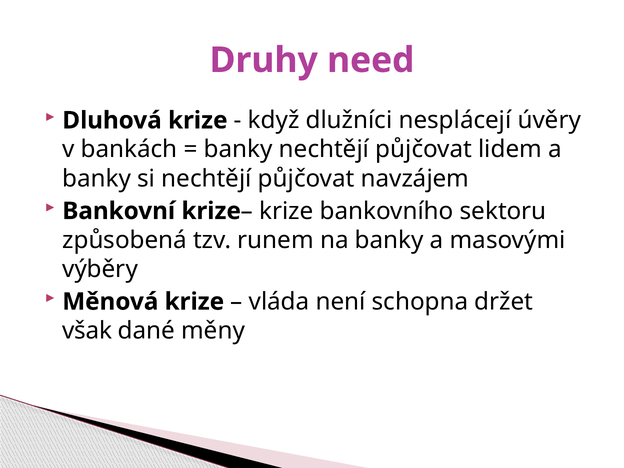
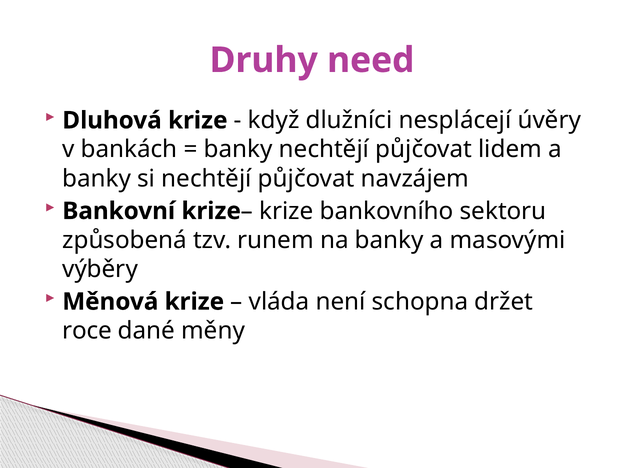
však: však -> roce
